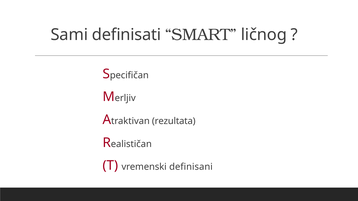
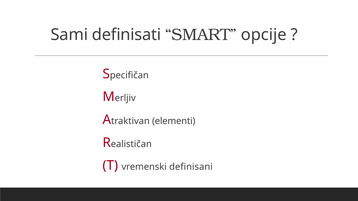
ličnog: ličnog -> opcije
rezultata: rezultata -> elementi
